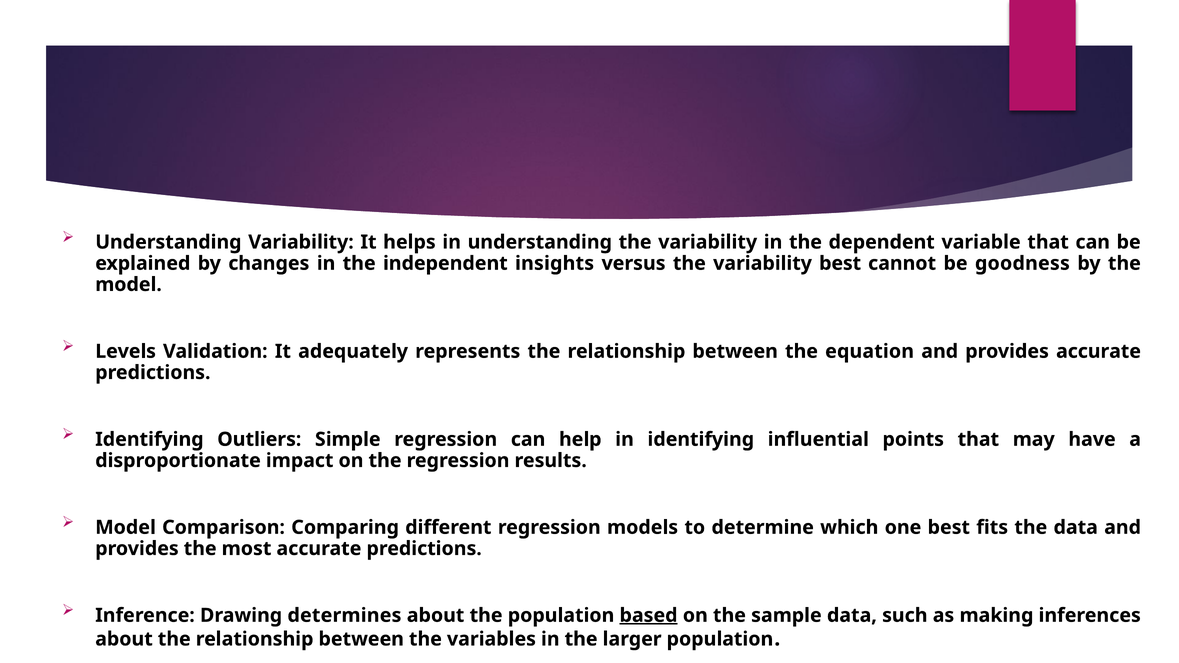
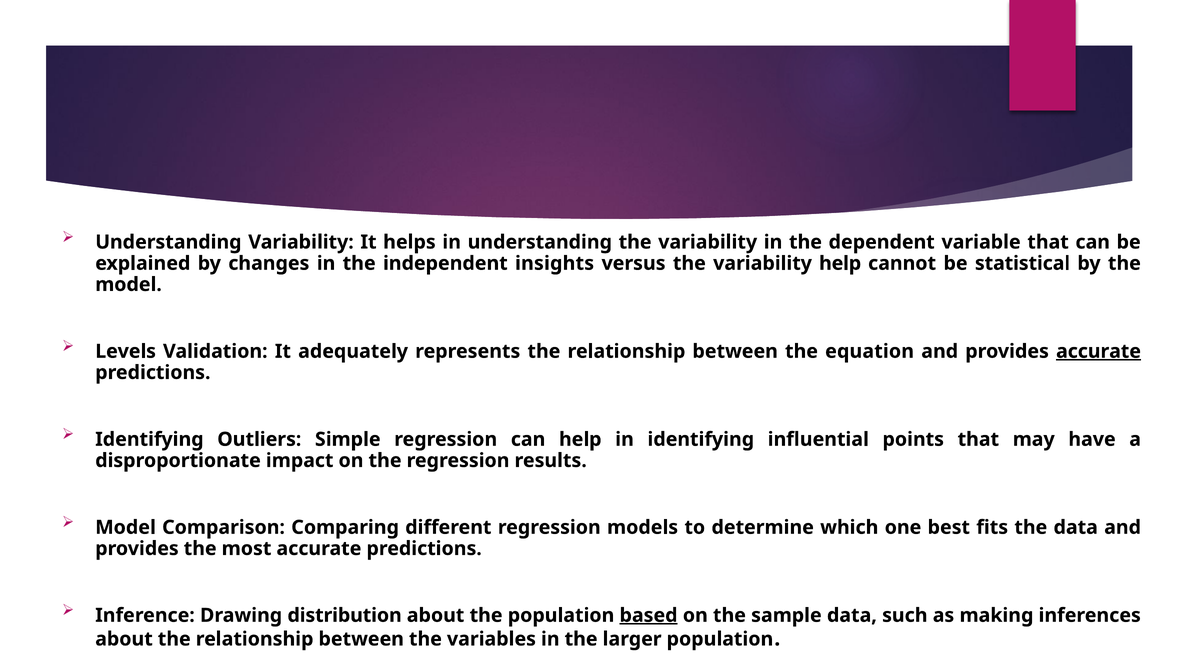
variability best: best -> help
goodness: goodness -> statistical
accurate at (1099, 351) underline: none -> present
determines: determines -> distribution
